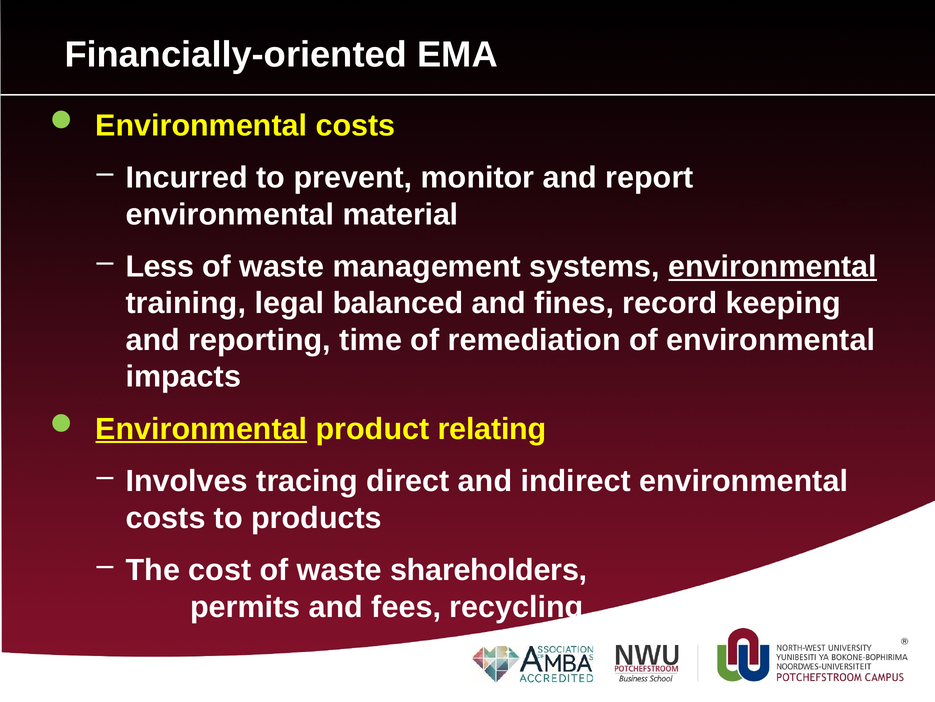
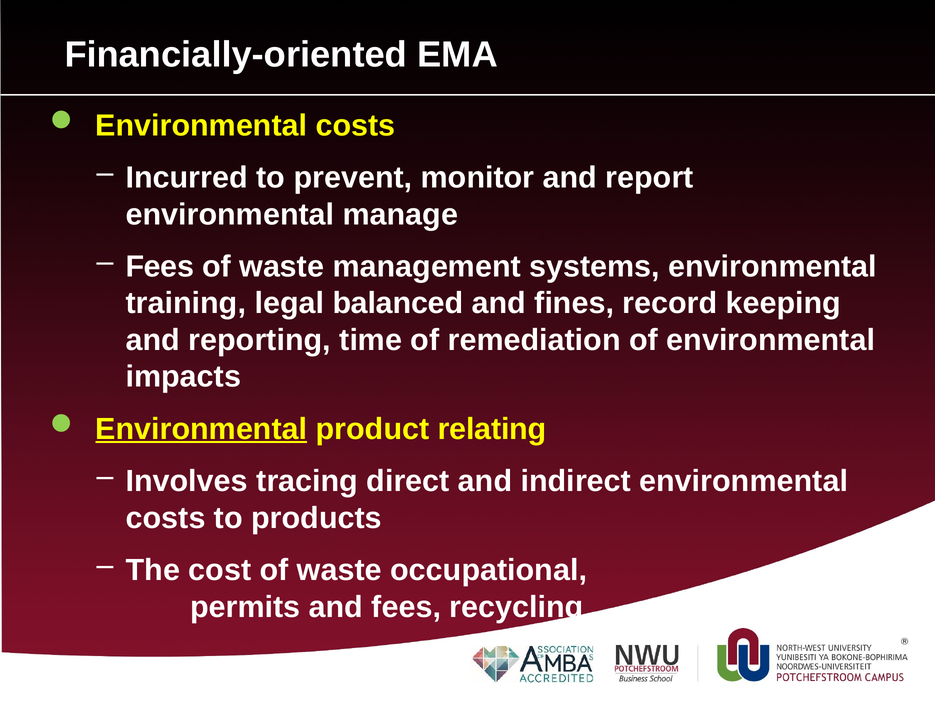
material: material -> manage
Less at (160, 266): Less -> Fees
environmental at (773, 266) underline: present -> none
shareholders: shareholders -> occupational
